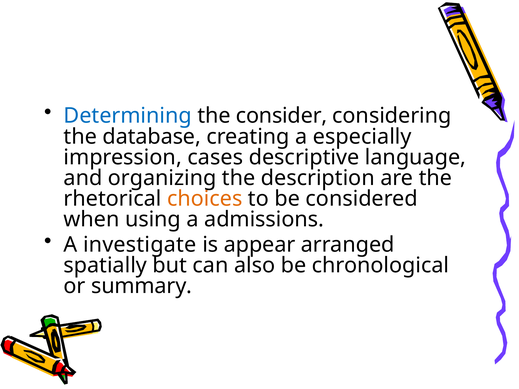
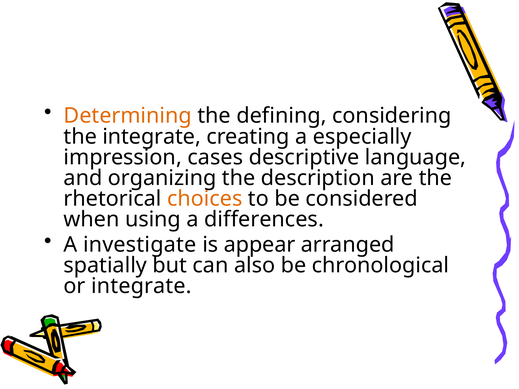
Determining colour: blue -> orange
consider: consider -> defining
the database: database -> integrate
admissions: admissions -> differences
or summary: summary -> integrate
